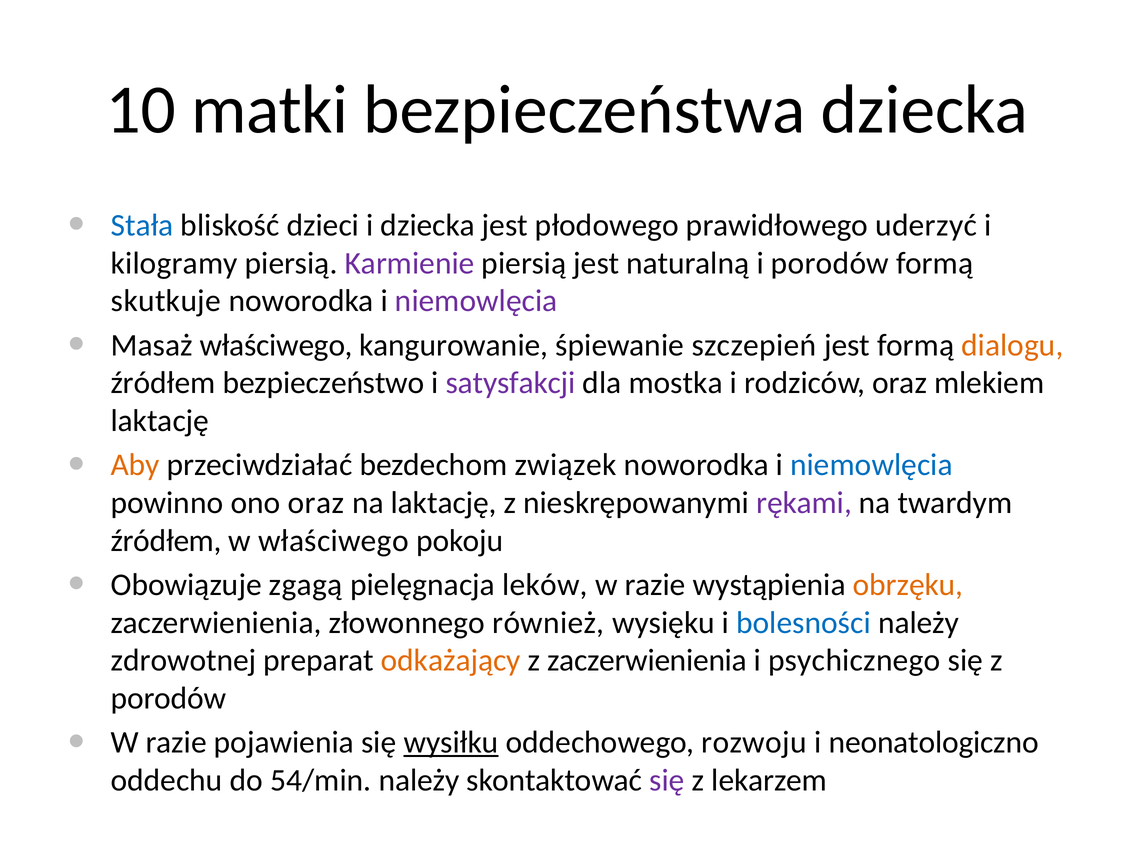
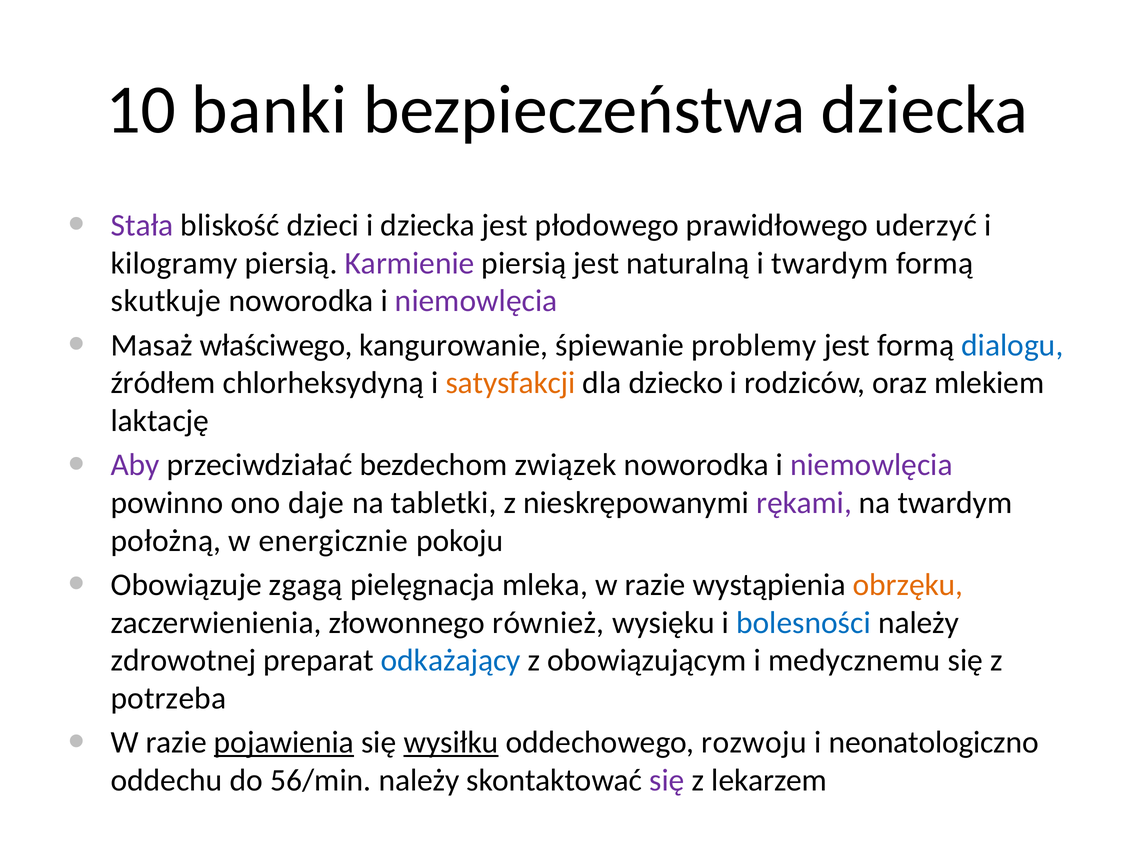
matki: matki -> banki
Stała colour: blue -> purple
i porodów: porodów -> twardym
szczepień: szczepień -> problemy
dialogu colour: orange -> blue
bezpieczeństwo: bezpieczeństwo -> chlorheksydyną
satysfakcji colour: purple -> orange
mostka: mostka -> dziecko
Aby colour: orange -> purple
niemowlęcia at (871, 465) colour: blue -> purple
ono oraz: oraz -> daje
na laktację: laktację -> tabletki
źródłem at (166, 541): źródłem -> położną
w właściwego: właściwego -> energicznie
leków: leków -> mleka
odkażający colour: orange -> blue
z zaczerwienienia: zaczerwienienia -> obowiązującym
psychicznego: psychicznego -> medycznemu
porodów at (169, 699): porodów -> potrzeba
pojawienia underline: none -> present
54/min: 54/min -> 56/min
